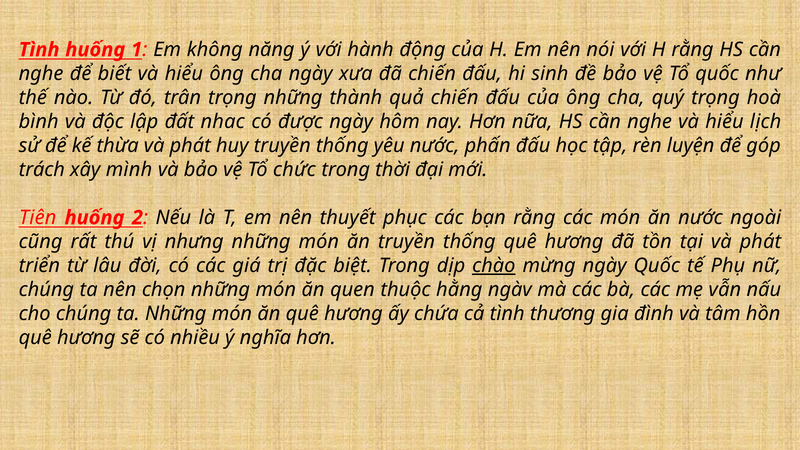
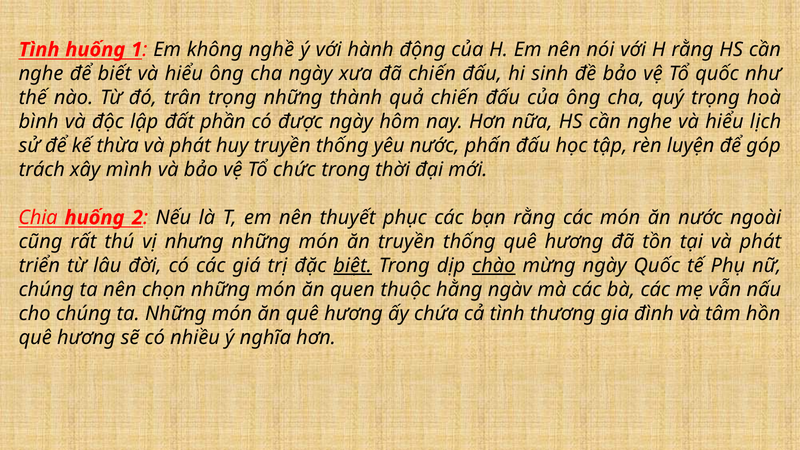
năng: năng -> nghề
nhac: nhac -> phần
Tiên: Tiên -> Chia
biệt underline: none -> present
